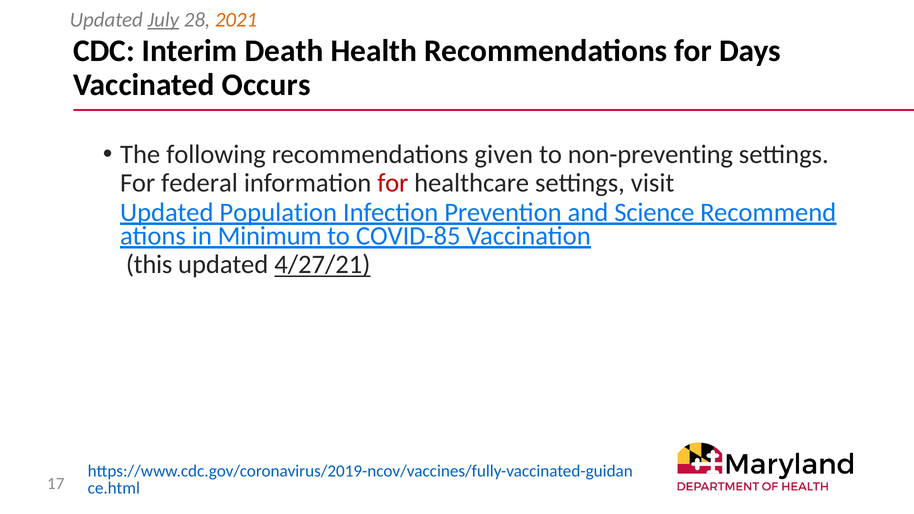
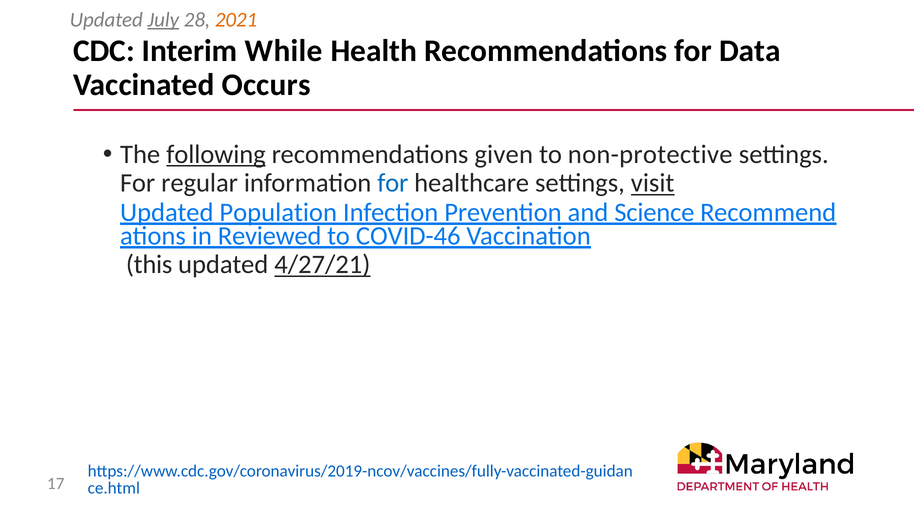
Death: Death -> While
Days: Days -> Data
following underline: none -> present
non-preventing: non-preventing -> non-protective
federal: federal -> regular
for at (393, 183) colour: red -> blue
visit underline: none -> present
Minimum: Minimum -> Reviewed
COVID-85: COVID-85 -> COVID-46
